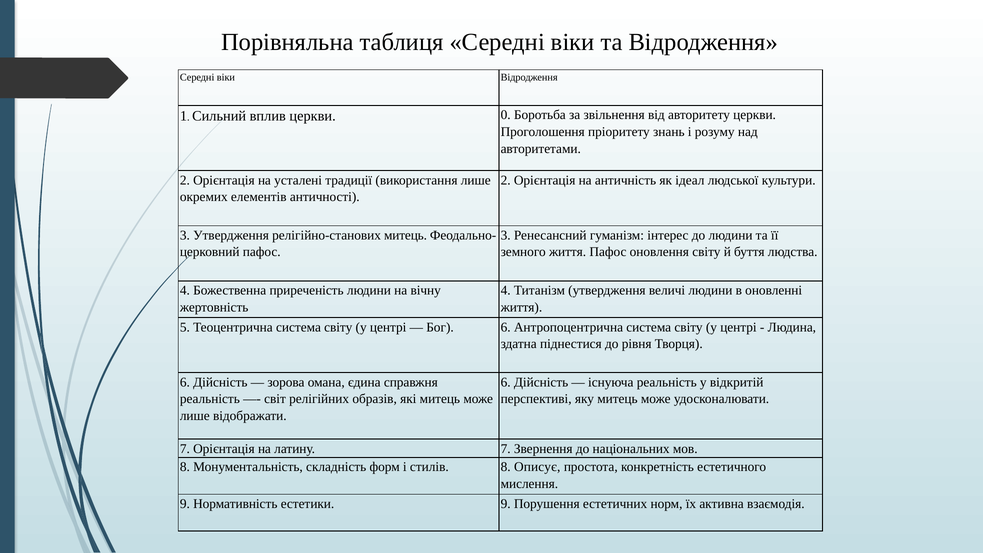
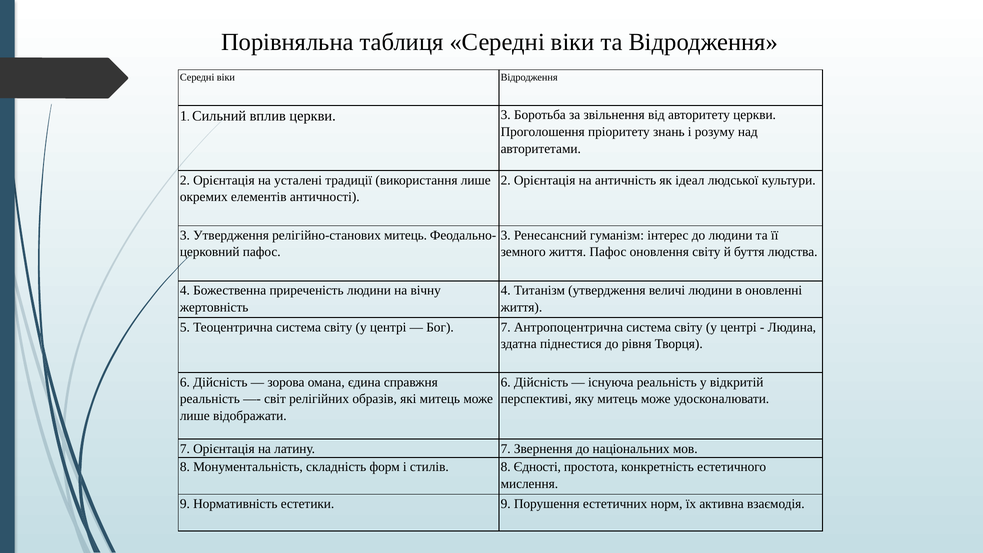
церкви 0: 0 -> 3
Бог 6: 6 -> 7
Описує: Описує -> Єдності
